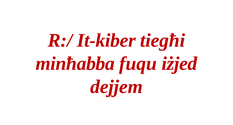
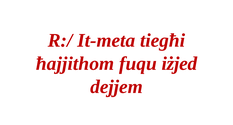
It-kiber: It-kiber -> It-meta
minħabba: minħabba -> ħajjithom
